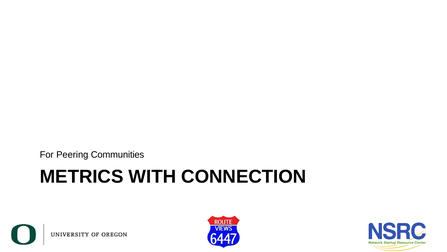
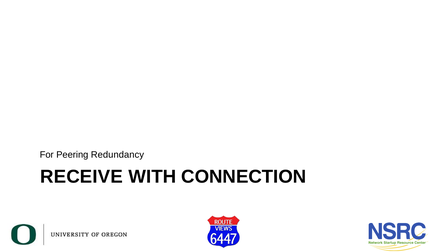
Communities: Communities -> Redundancy
METRICS: METRICS -> RECEIVE
